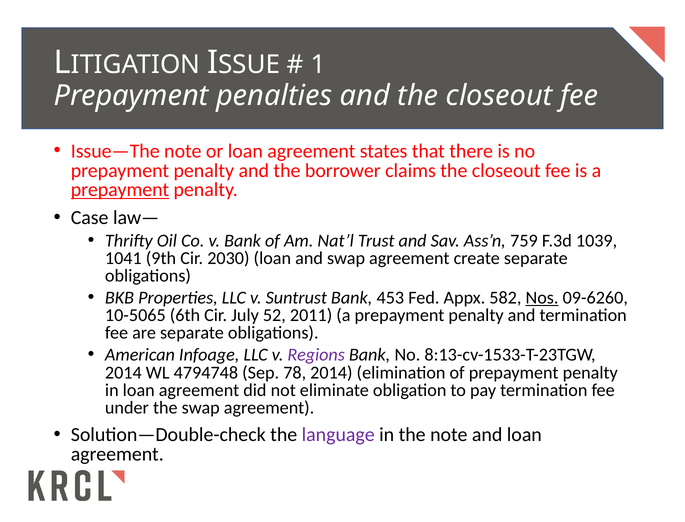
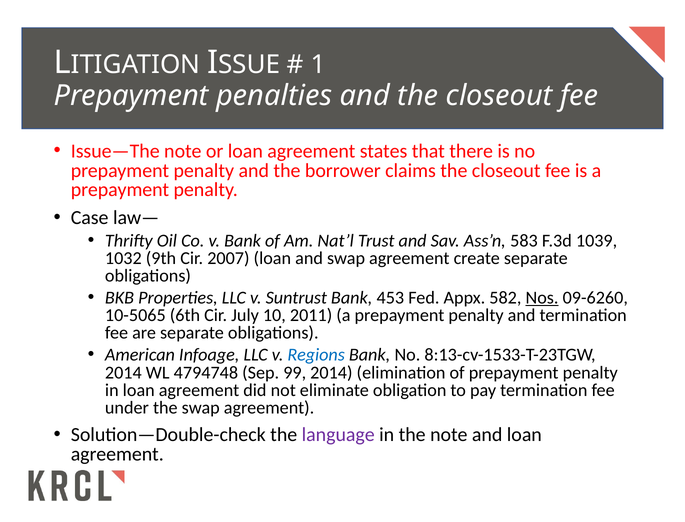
prepayment at (120, 190) underline: present -> none
759: 759 -> 583
1041: 1041 -> 1032
2030: 2030 -> 2007
52: 52 -> 10
Regions colour: purple -> blue
78: 78 -> 99
